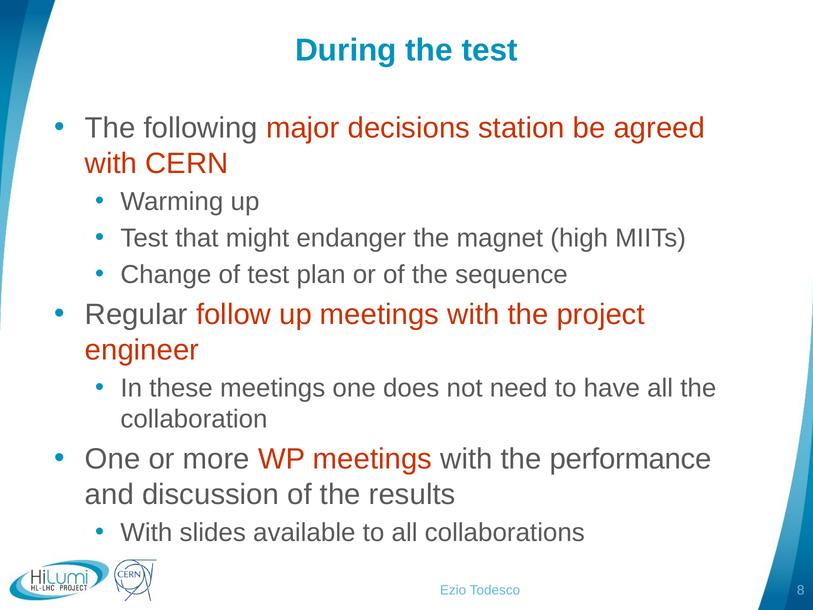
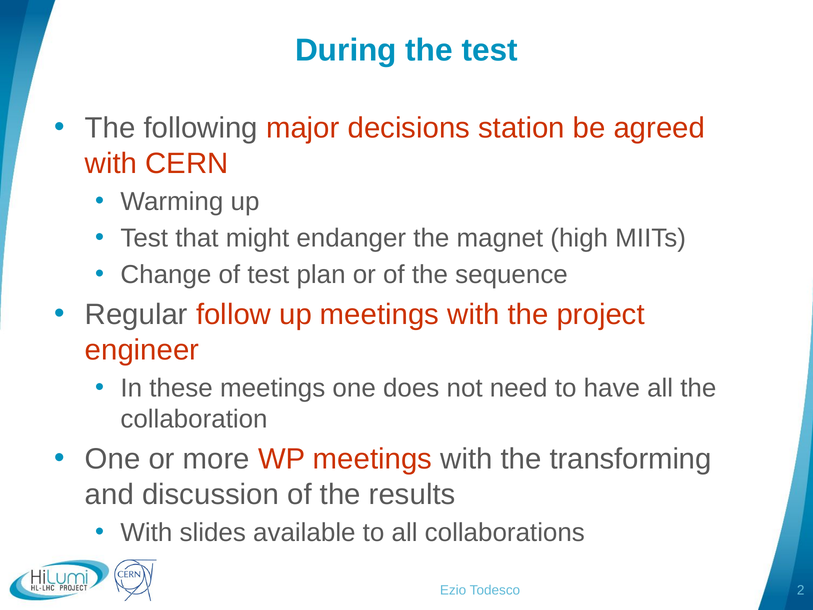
performance: performance -> transforming
8: 8 -> 2
